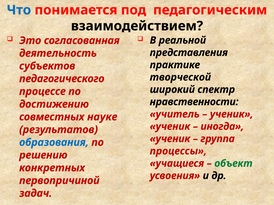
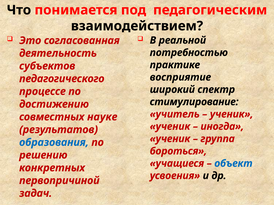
Что colour: blue -> black
представления: представления -> потребностью
творческой: творческой -> восприятие
нравственности: нравственности -> стимулирование
процессы: процессы -> бороться
объект colour: green -> blue
